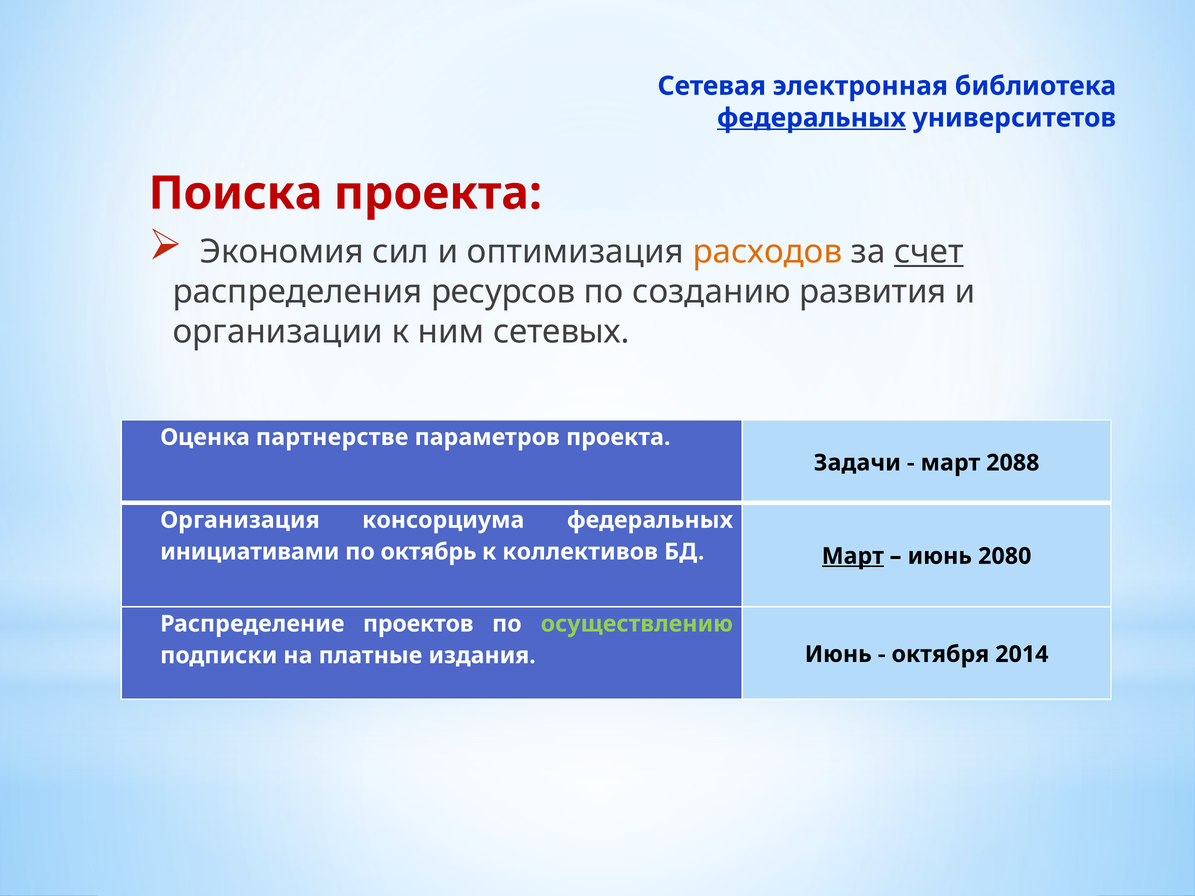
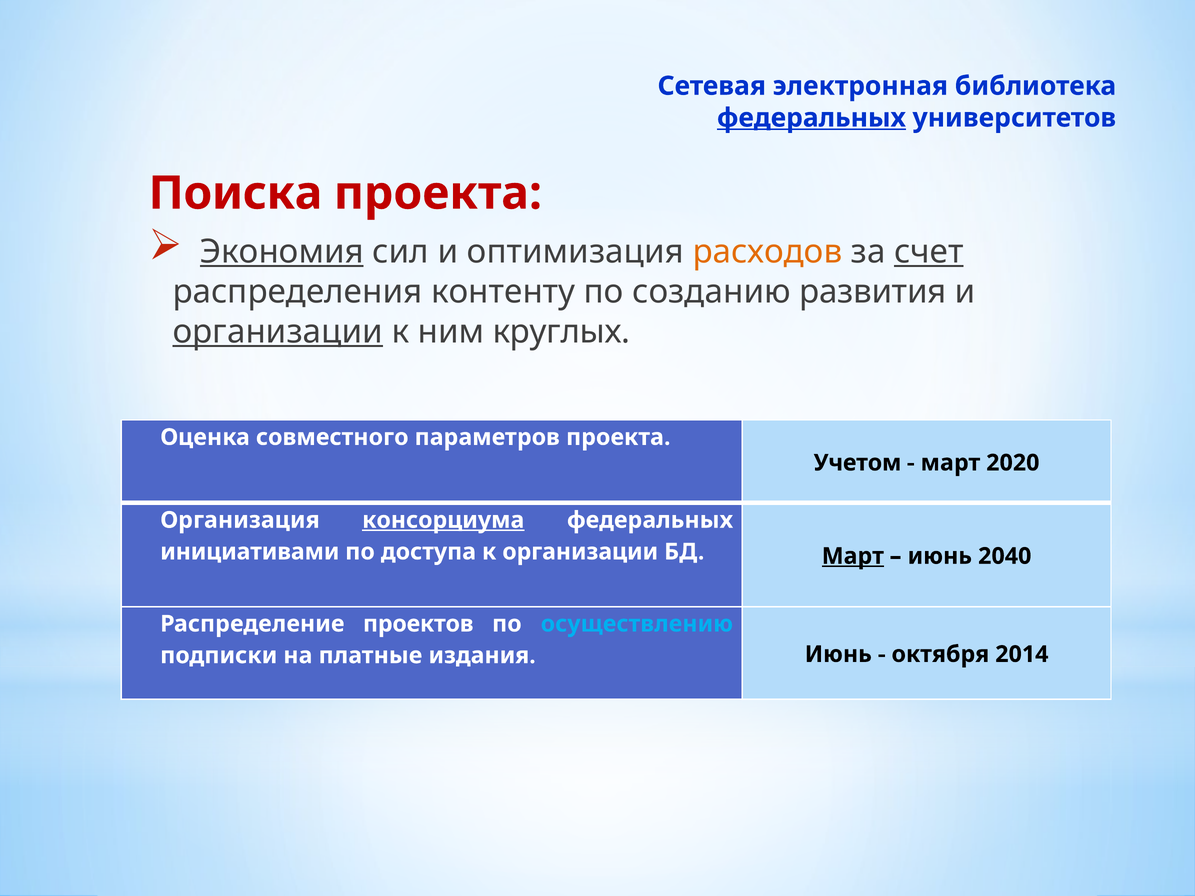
Экономия underline: none -> present
ресурсов: ресурсов -> контенту
организации at (278, 332) underline: none -> present
сетевых: сетевых -> круглых
партнерстве: партнерстве -> совместного
Задачи: Задачи -> Учетом
2088: 2088 -> 2020
консорциума underline: none -> present
октябрь: октябрь -> доступа
к коллективов: коллективов -> организации
2080: 2080 -> 2040
осуществлению colour: light green -> light blue
